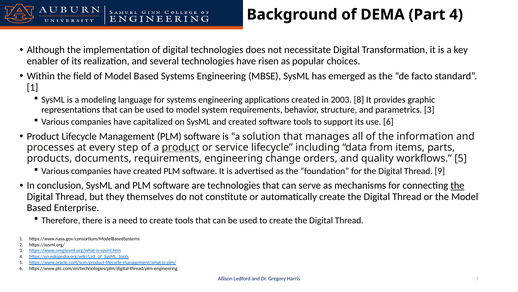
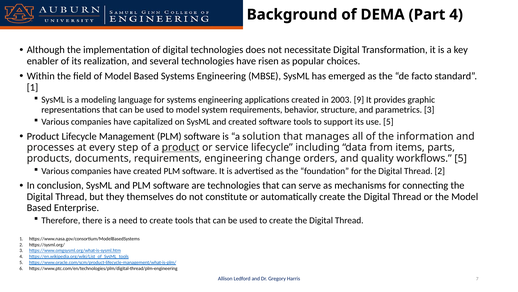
8: 8 -> 9
use 6: 6 -> 5
Thread 9: 9 -> 2
the at (457, 185) underline: present -> none
